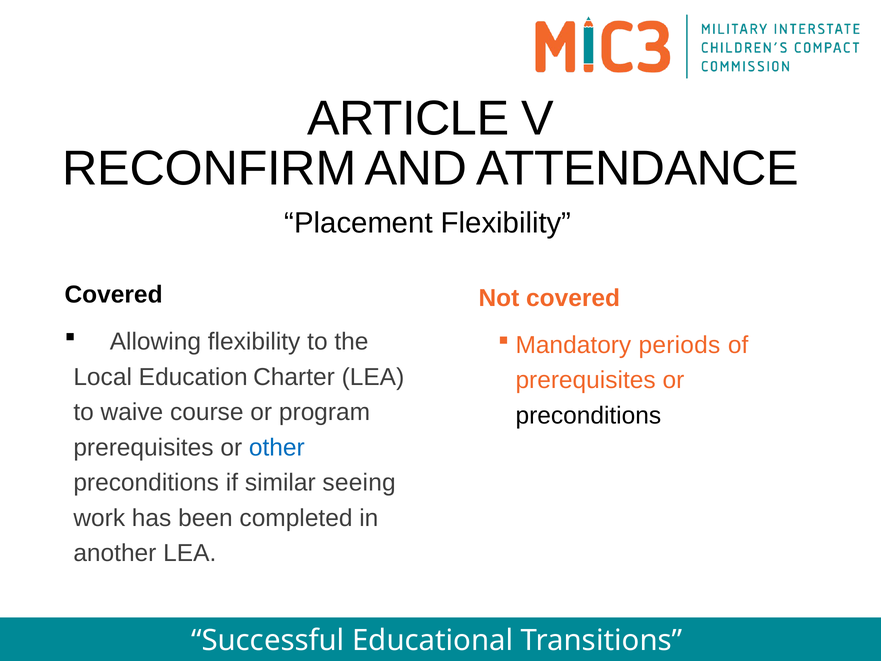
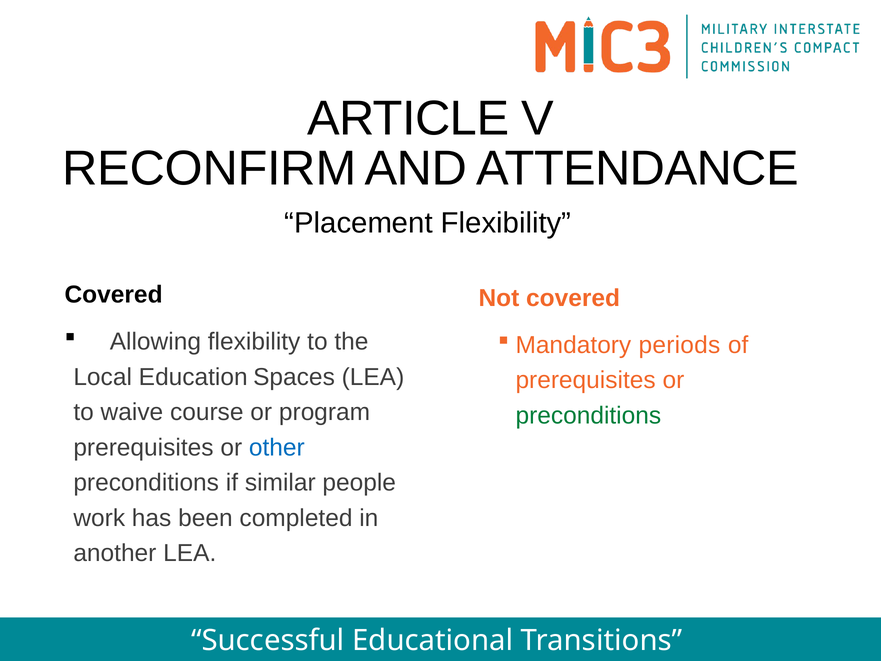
Charter: Charter -> Spaces
preconditions at (588, 415) colour: black -> green
seeing: seeing -> people
